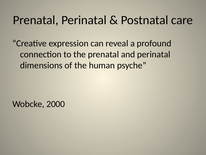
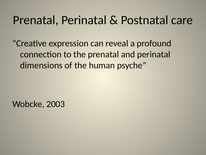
2000: 2000 -> 2003
